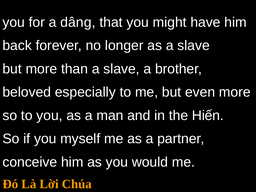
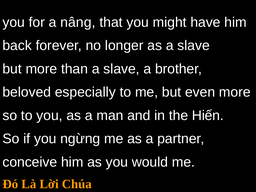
dâng: dâng -> nâng
myself: myself -> ngừng
